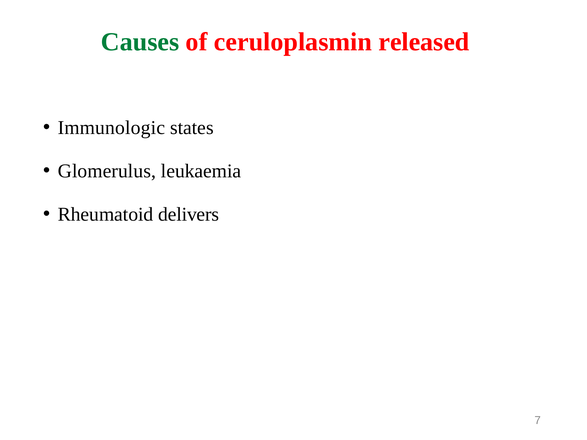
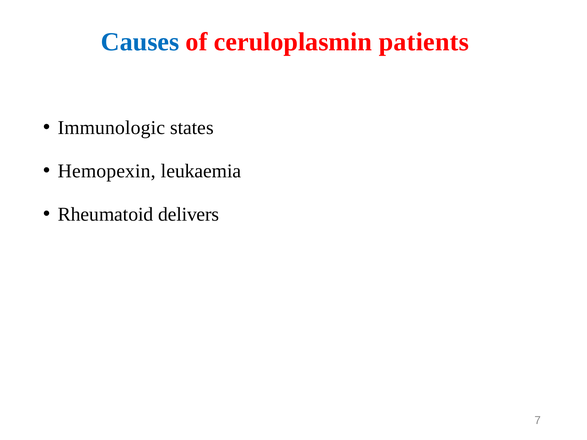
Causes colour: green -> blue
released: released -> patients
Glomerulus: Glomerulus -> Hemopexin
